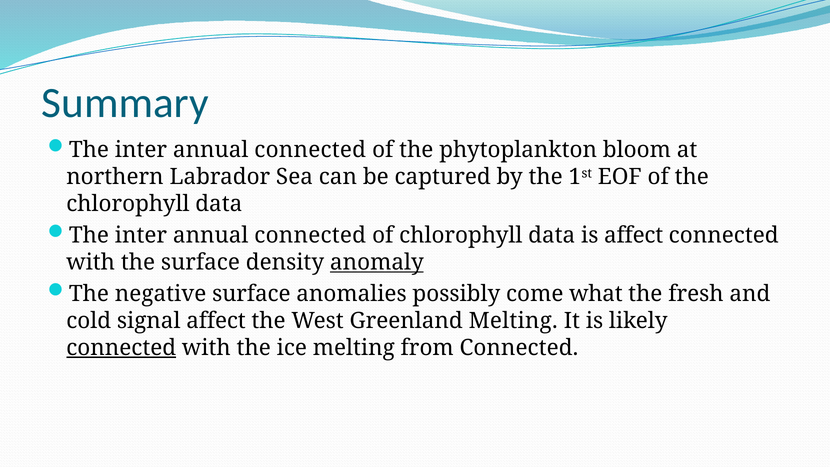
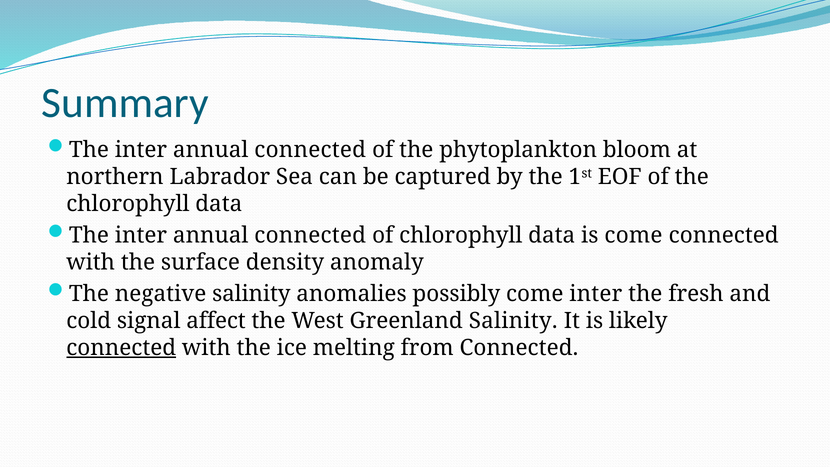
is affect: affect -> come
anomaly underline: present -> none
negative surface: surface -> salinity
come what: what -> inter
Greenland Melting: Melting -> Salinity
